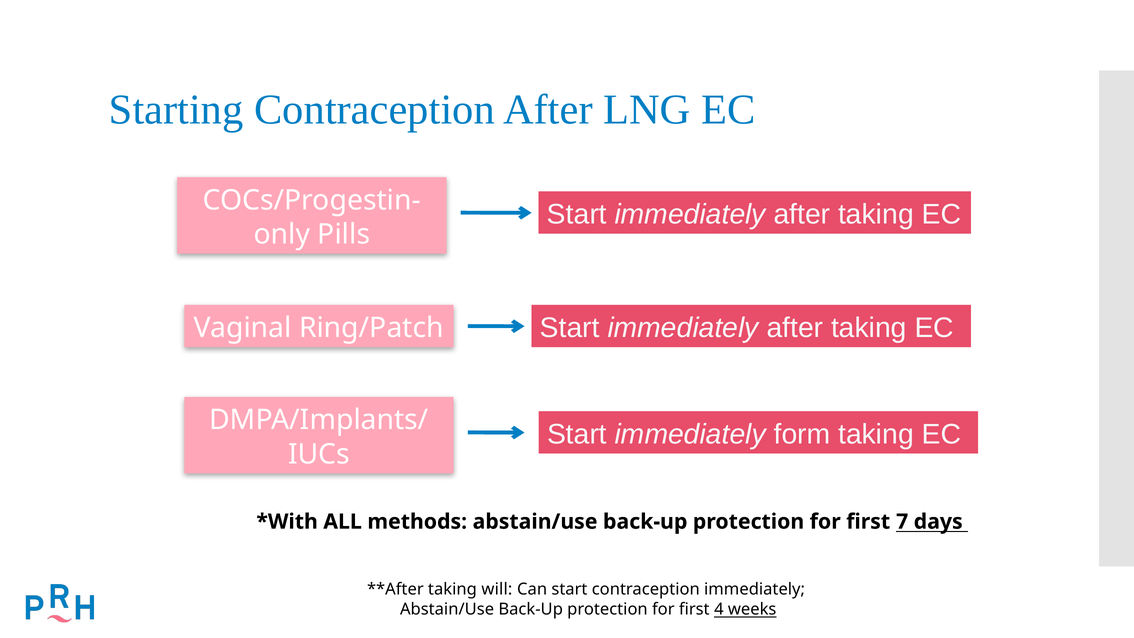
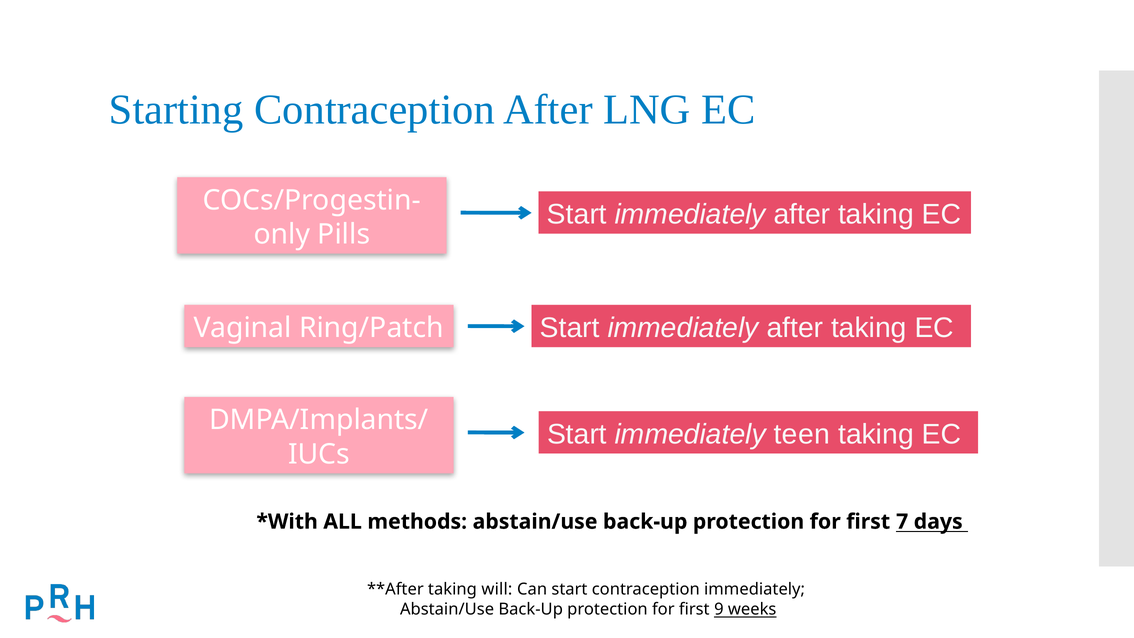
form: form -> teen
4: 4 -> 9
